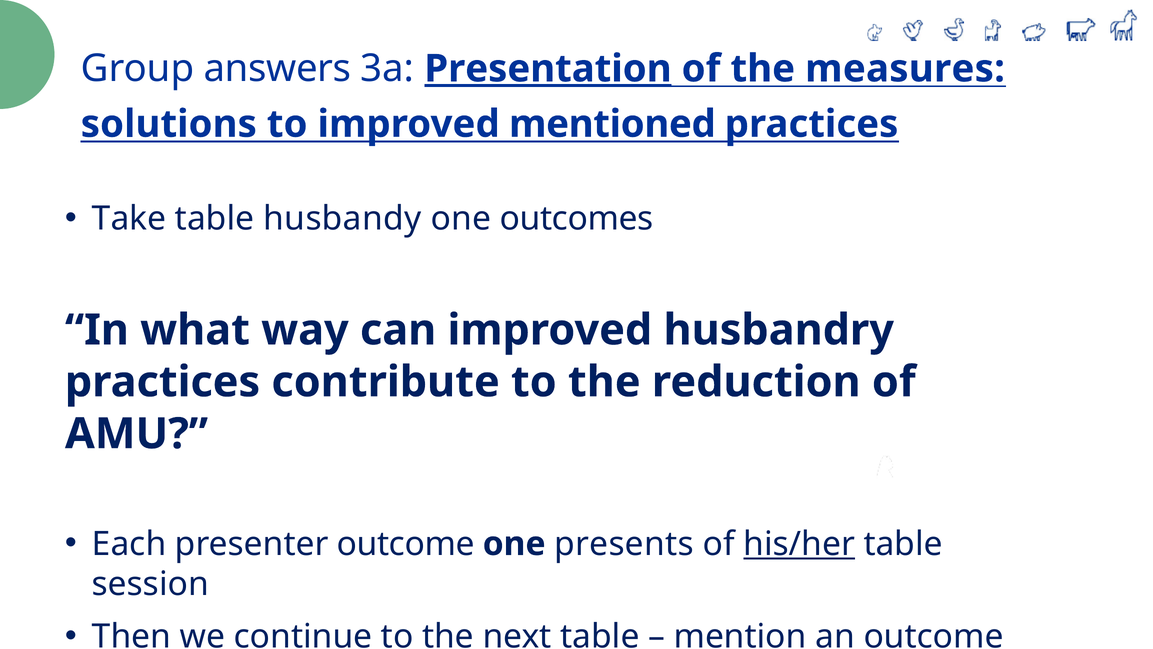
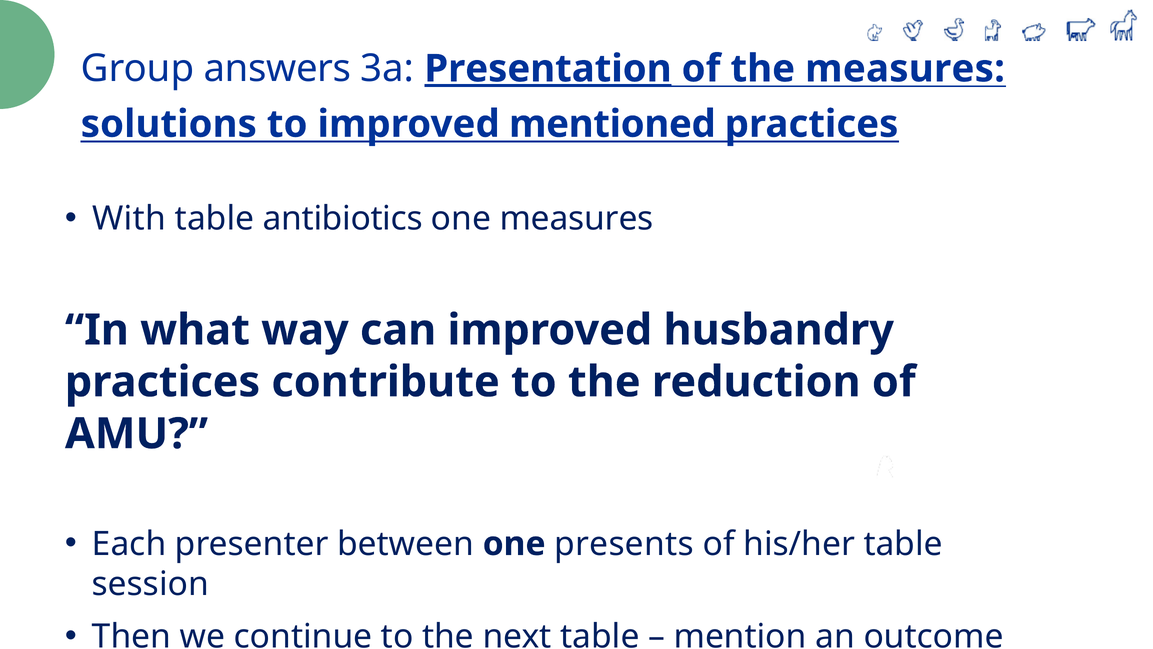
Take: Take -> With
husbandy: husbandy -> antibiotics
one outcomes: outcomes -> measures
presenter outcome: outcome -> between
his/her underline: present -> none
